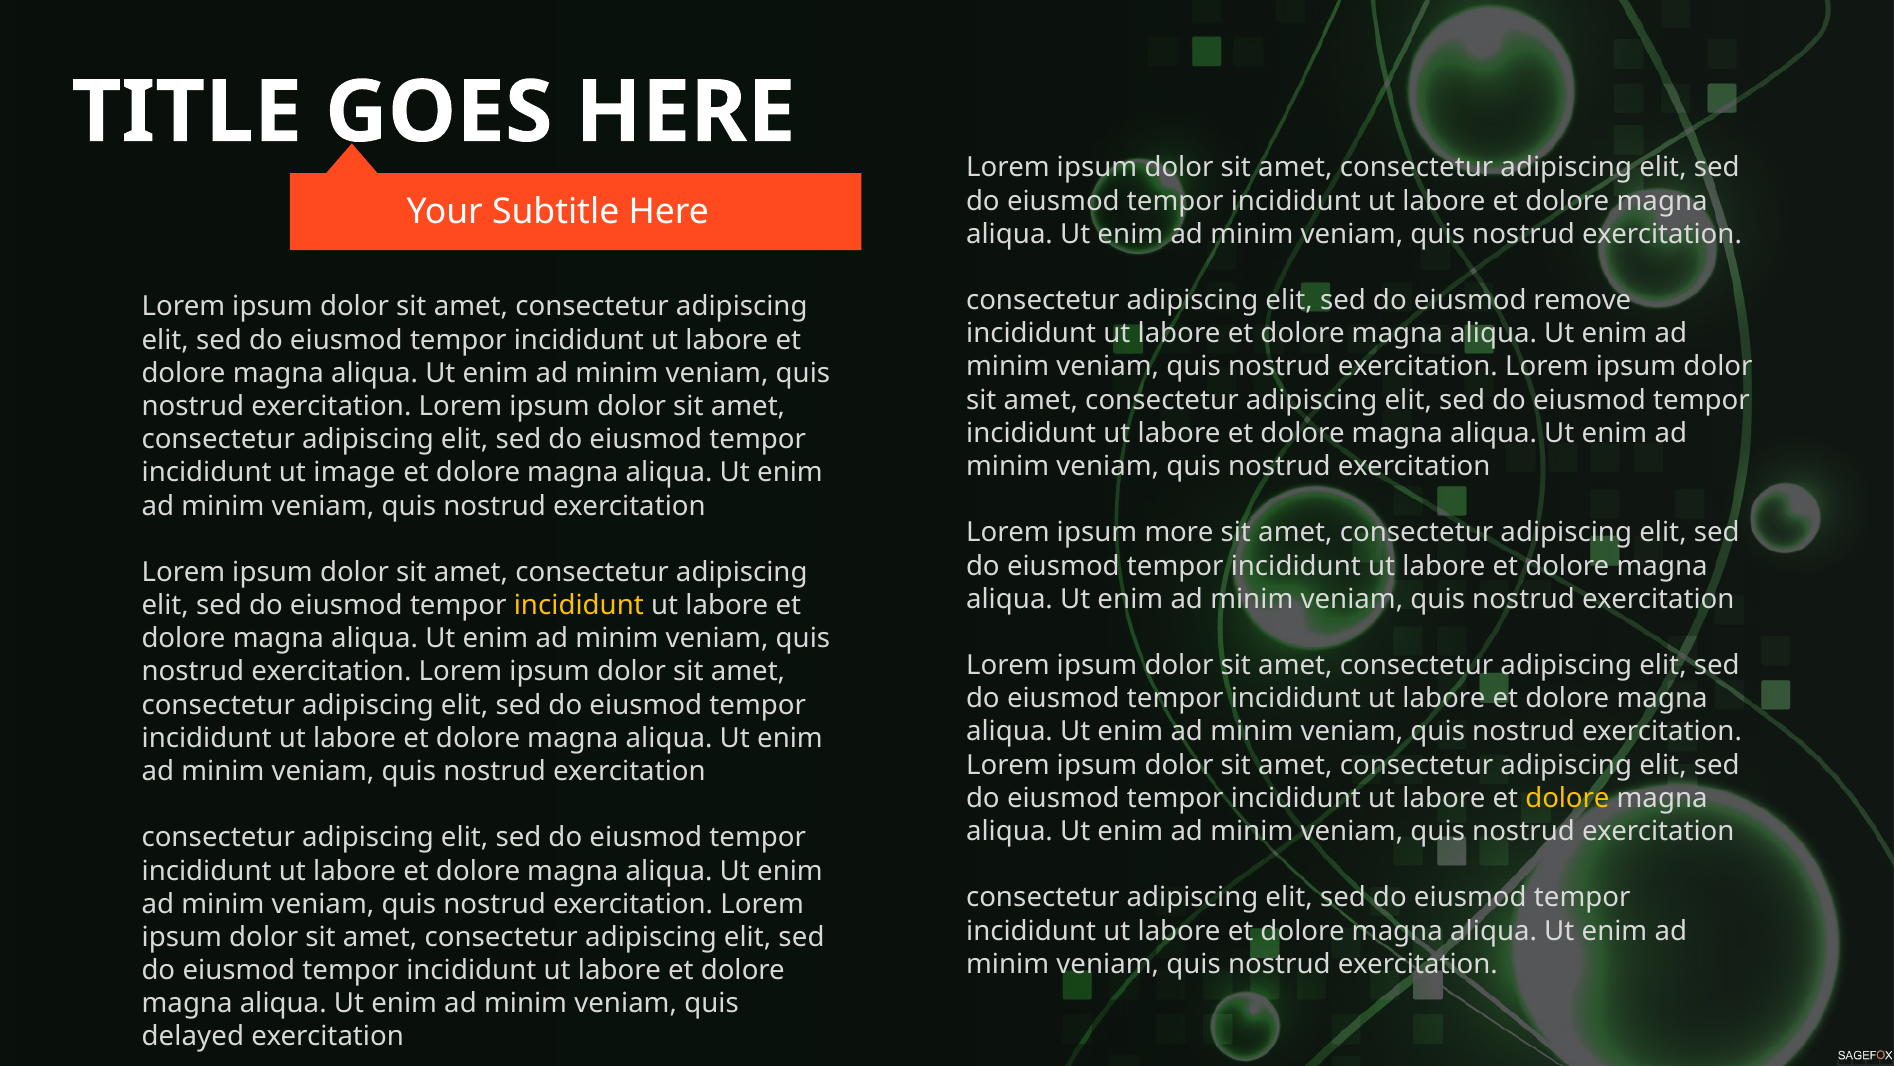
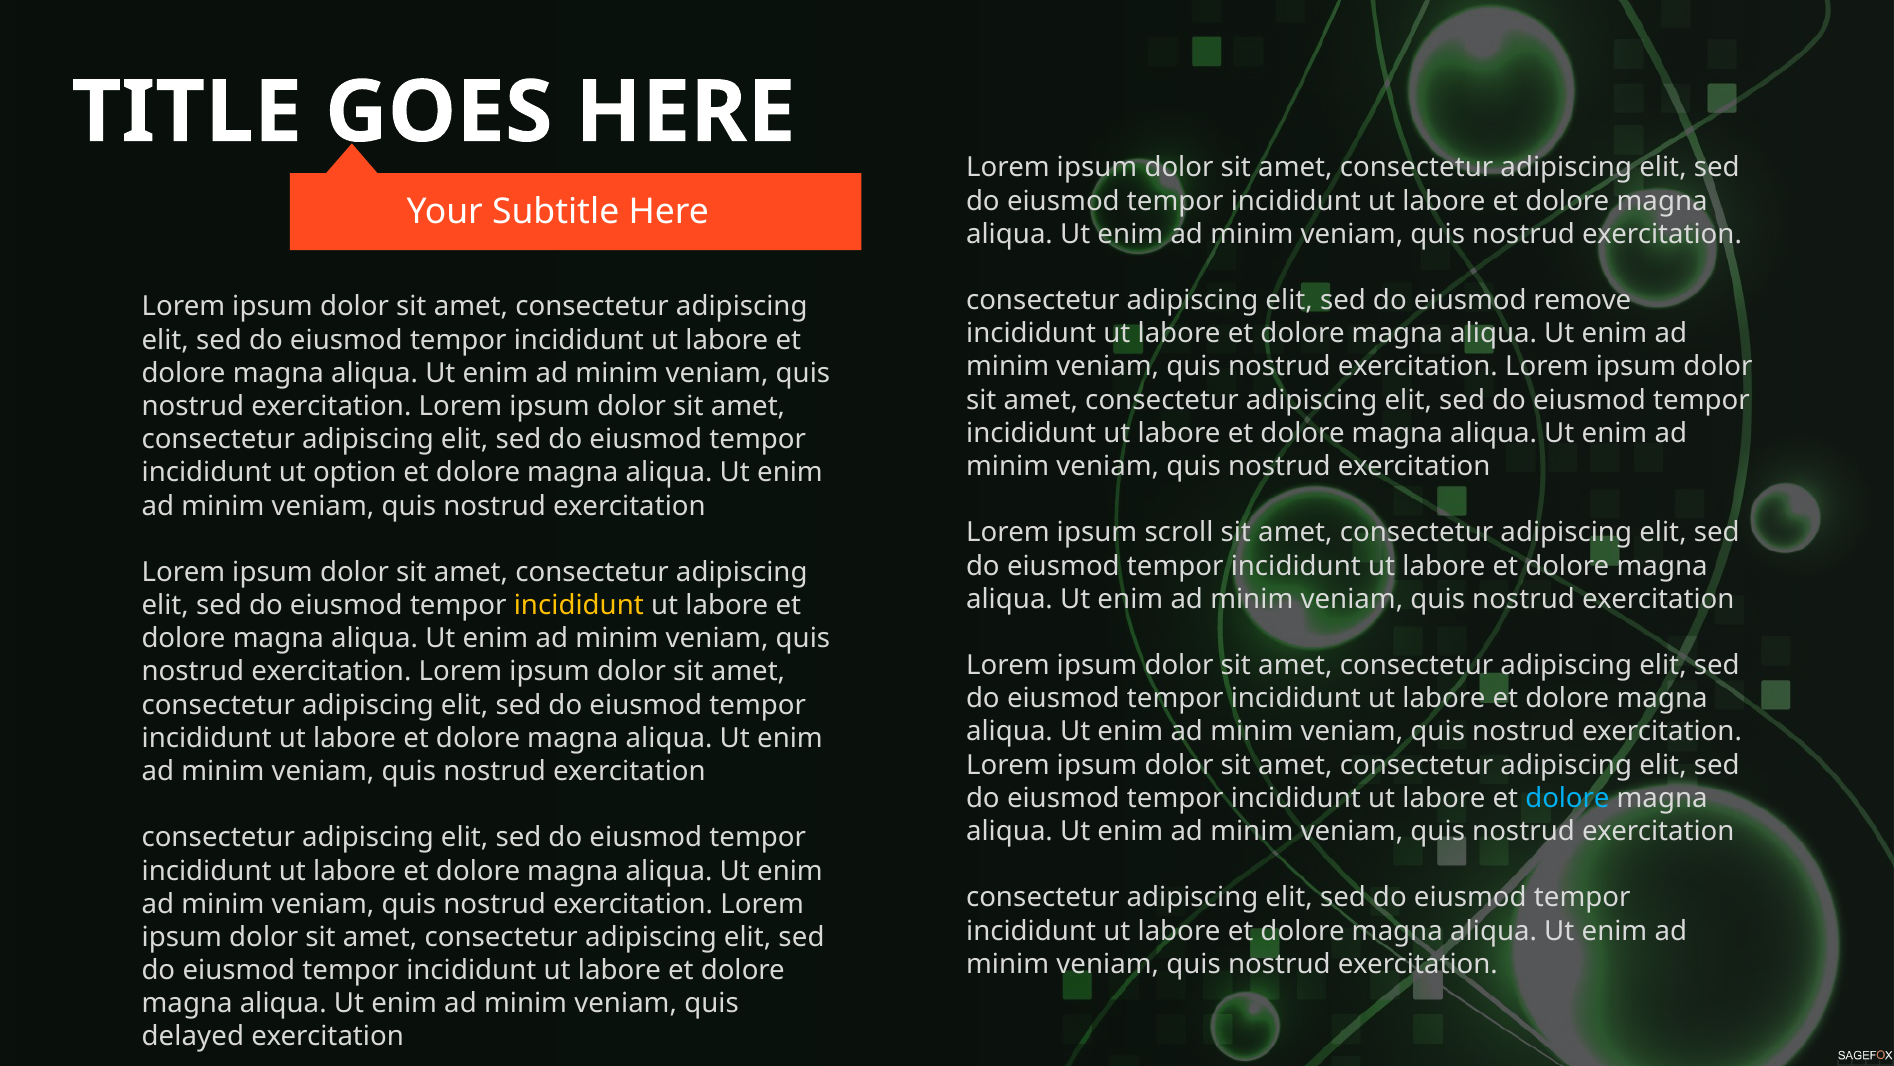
image: image -> option
more: more -> scroll
dolore at (1567, 798) colour: yellow -> light blue
